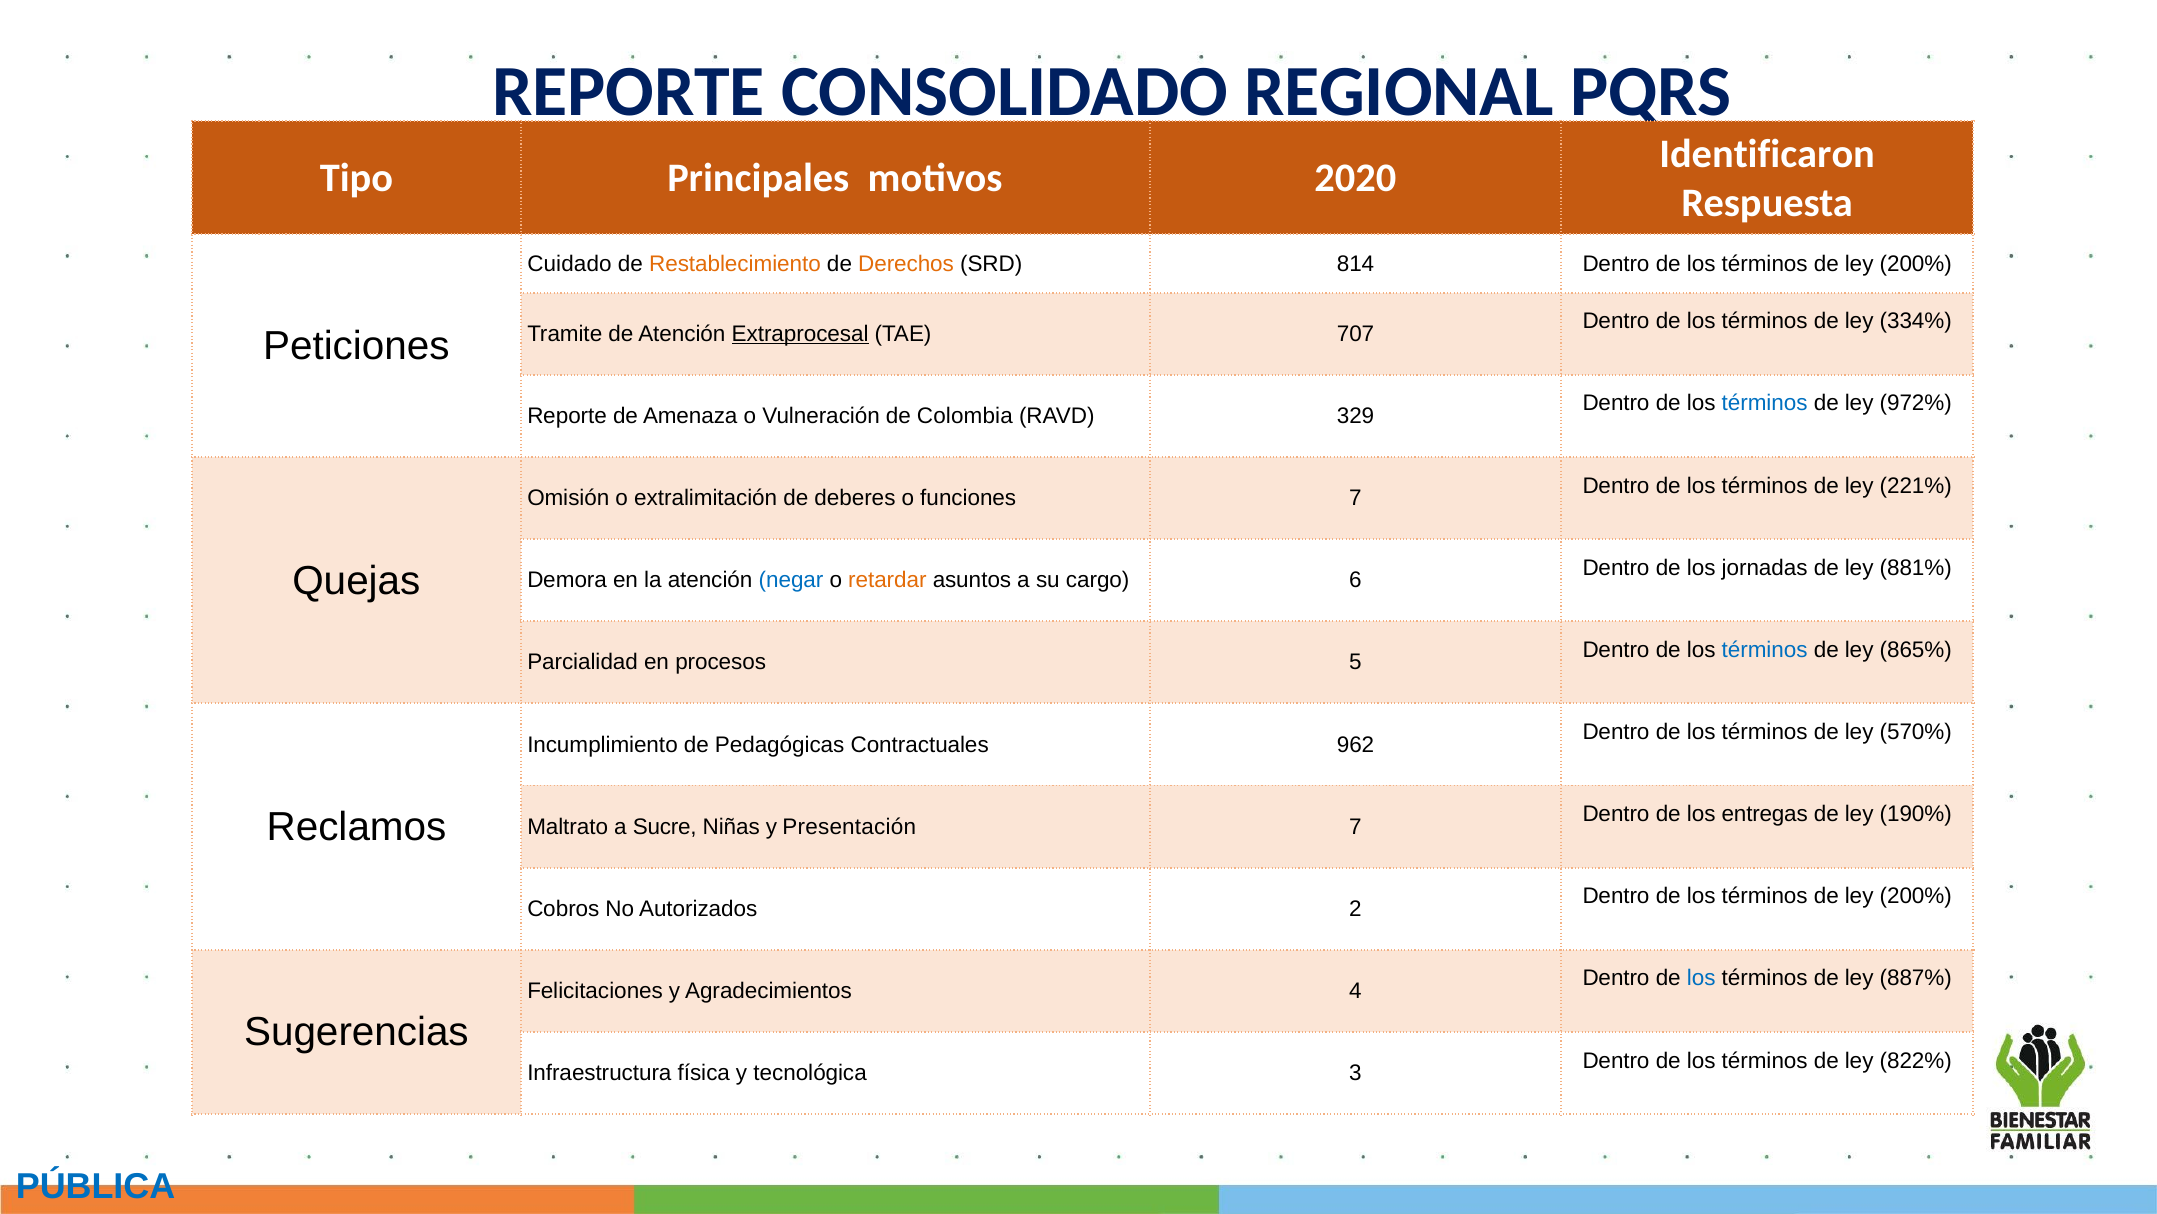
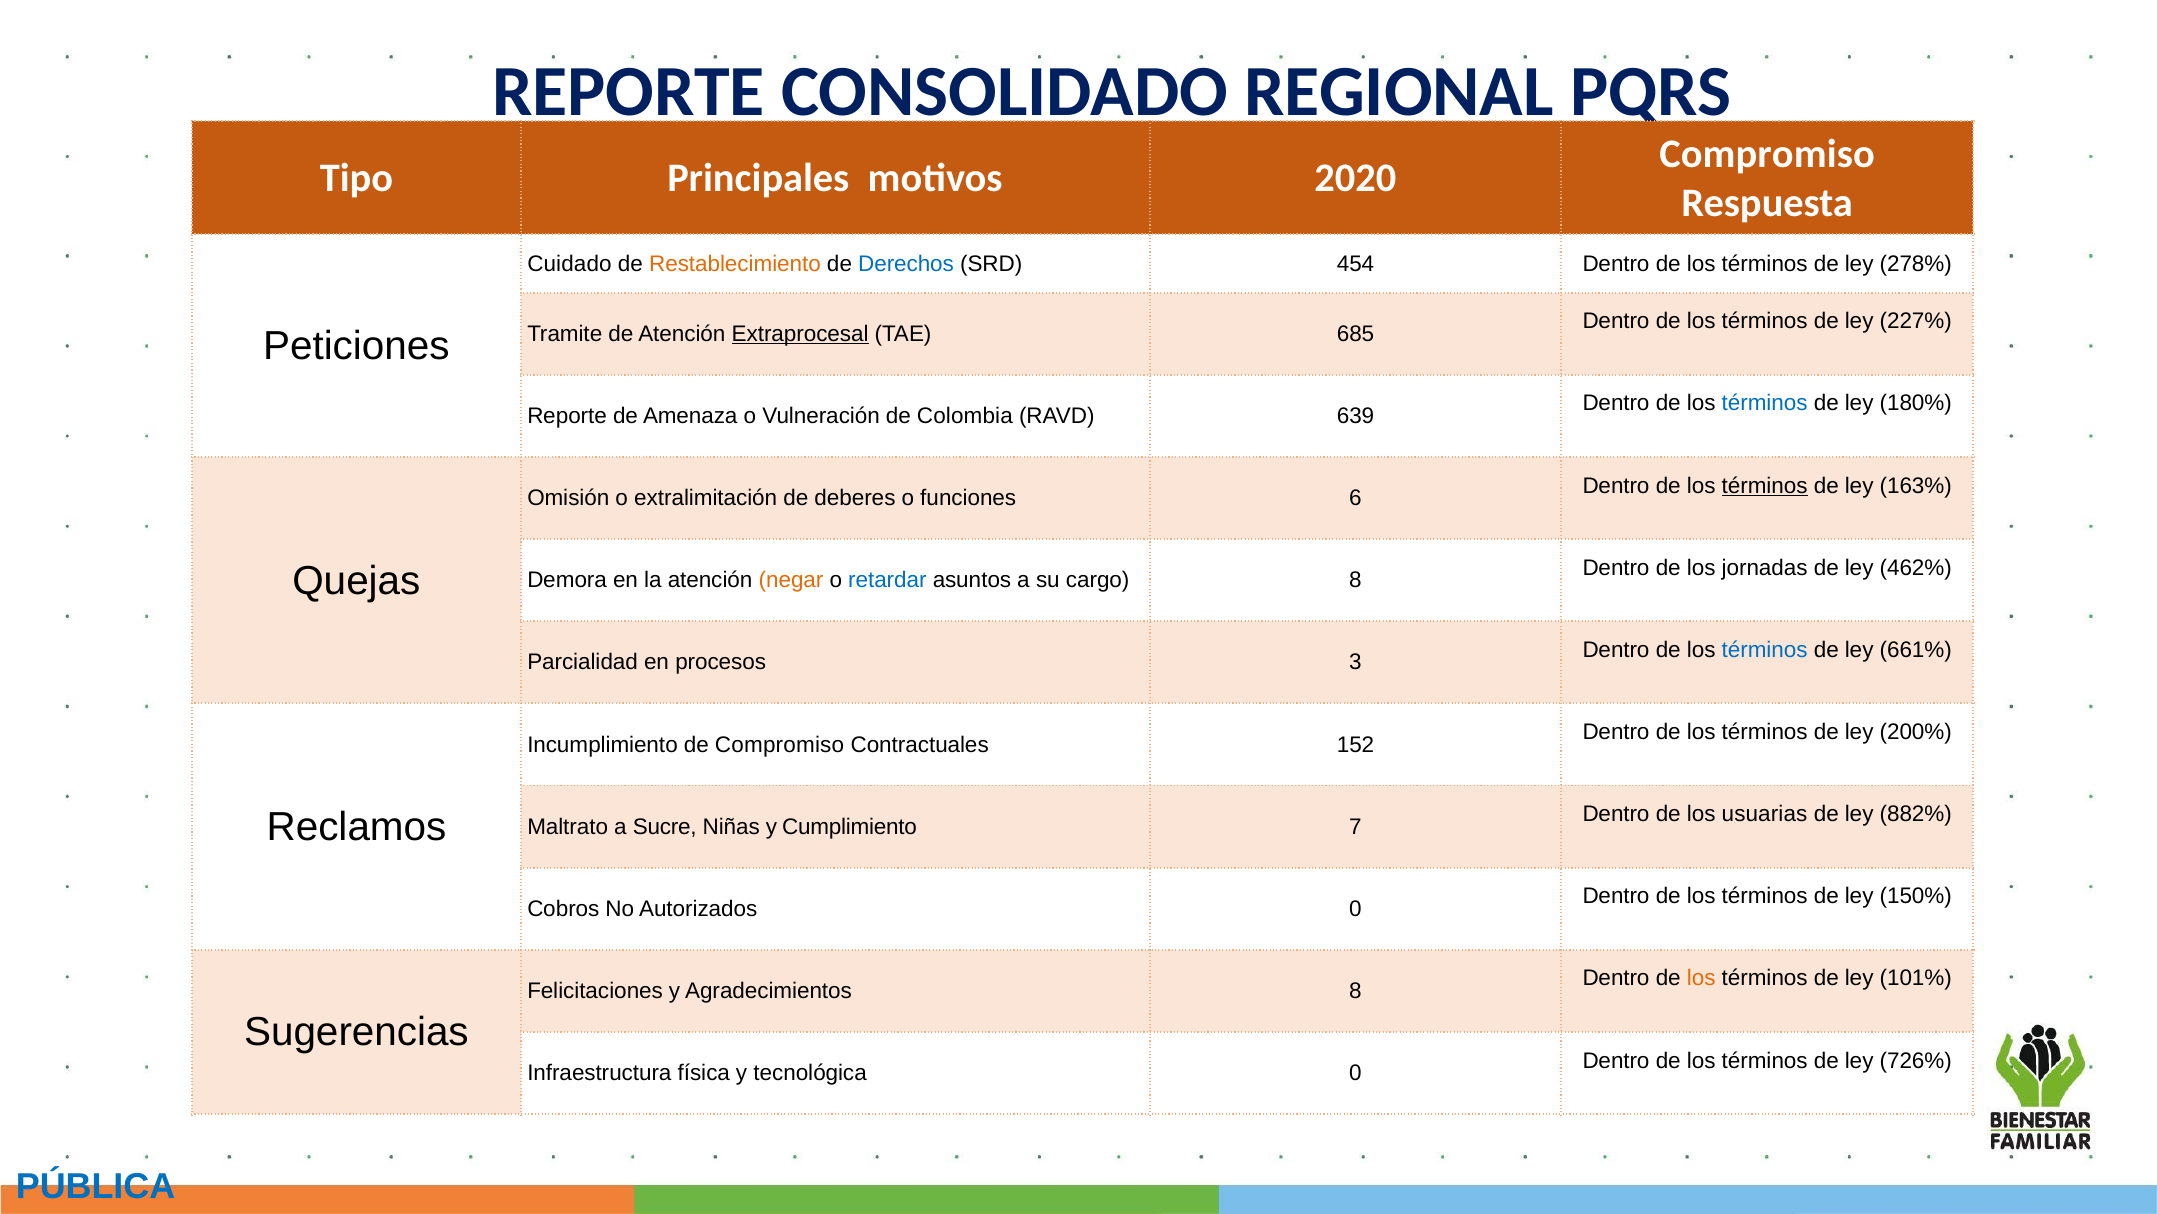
Identificaron at (1767, 154): Identificaron -> Compromiso
Derechos colour: orange -> blue
814: 814 -> 454
200% at (1916, 264): 200% -> 278%
334%: 334% -> 227%
707: 707 -> 685
972%: 972% -> 180%
329: 329 -> 639
términos at (1765, 485) underline: none -> present
221%: 221% -> 163%
funciones 7: 7 -> 6
881%: 881% -> 462%
negar colour: blue -> orange
retardar colour: orange -> blue
cargo 6: 6 -> 8
865%: 865% -> 661%
5: 5 -> 3
570%: 570% -> 200%
de Pedagógicas: Pedagógicas -> Compromiso
962: 962 -> 152
entregas: entregas -> usuarias
190%: 190% -> 882%
Presentación: Presentación -> Cumplimiento
200% at (1916, 896): 200% -> 150%
Autorizados 2: 2 -> 0
los at (1701, 978) colour: blue -> orange
887%: 887% -> 101%
Agradecimientos 4: 4 -> 8
822%: 822% -> 726%
tecnológica 3: 3 -> 0
